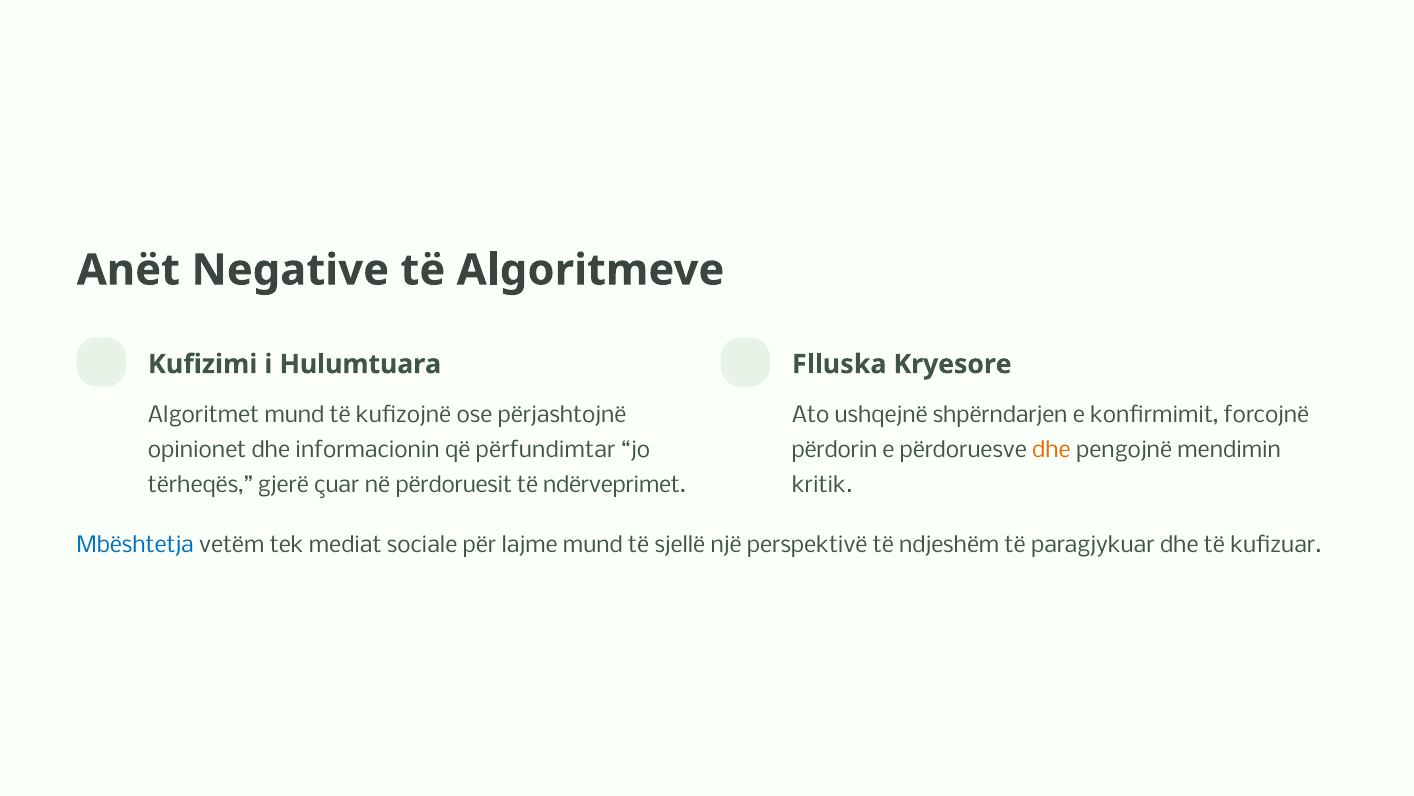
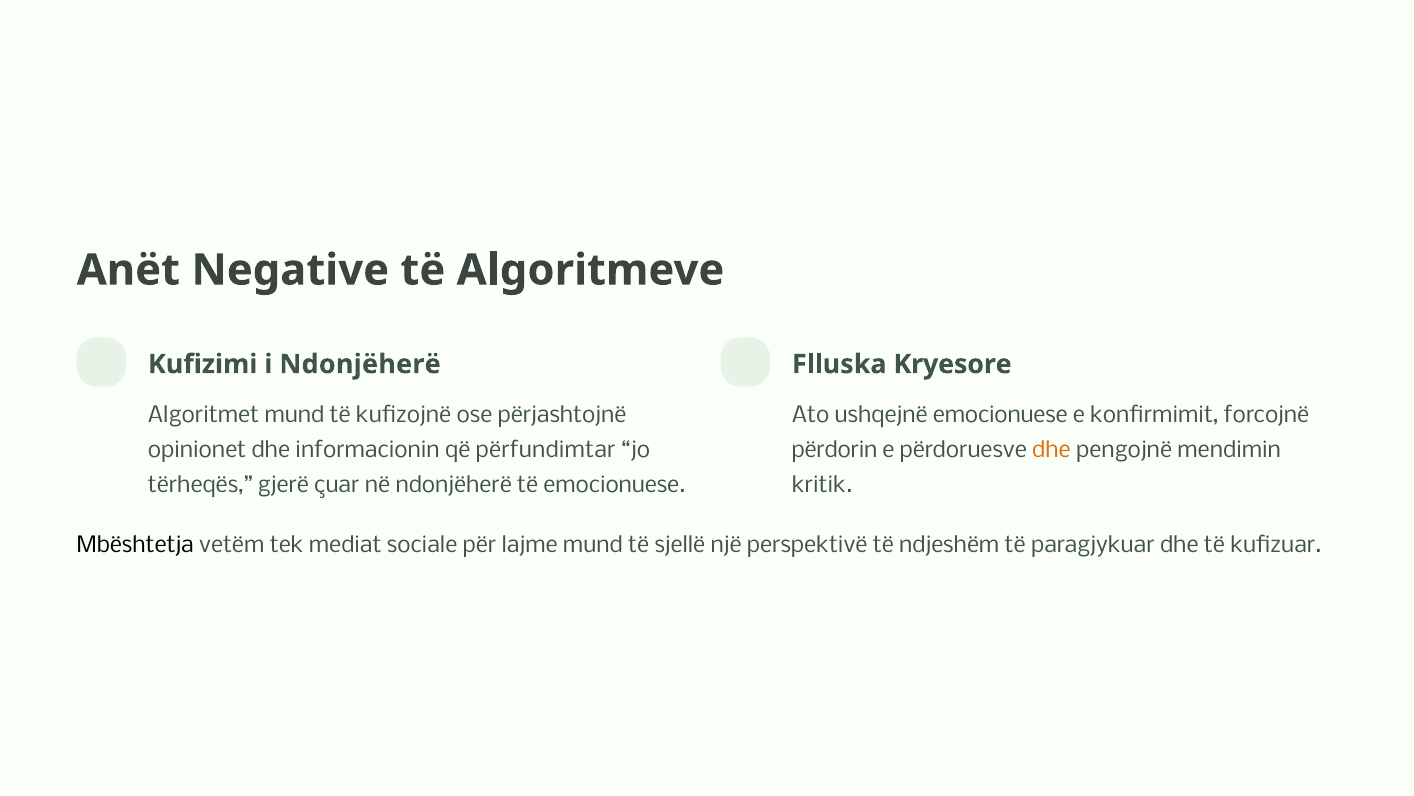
i Hulumtuara: Hulumtuara -> Ndonjëherë
ushqejnë shpërndarjen: shpërndarjen -> emocionuese
në përdoruesit: përdoruesit -> ndonjëherë
të ndërveprimet: ndërveprimet -> emocionuese
Mbështetja colour: blue -> black
